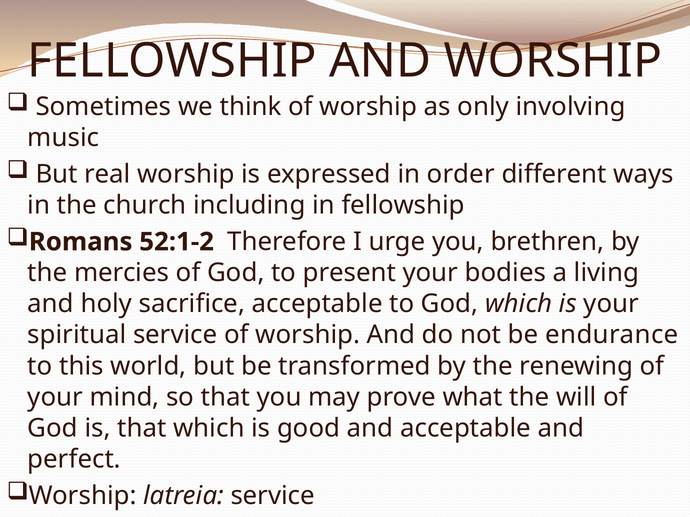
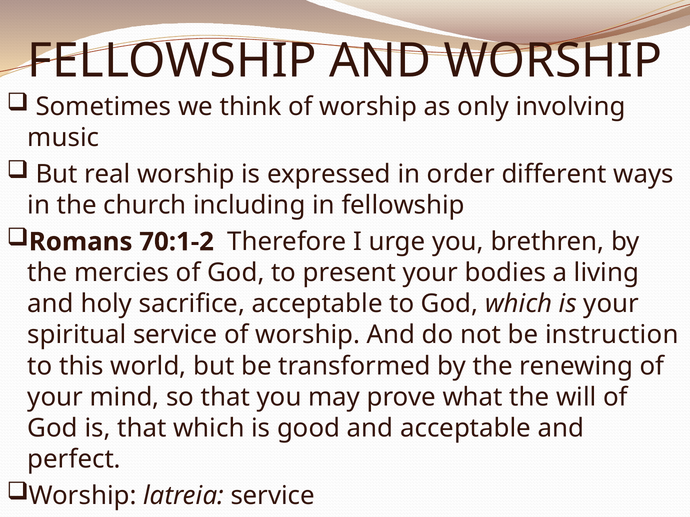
52:1-2: 52:1-2 -> 70:1-2
endurance: endurance -> instruction
